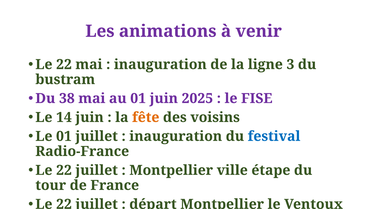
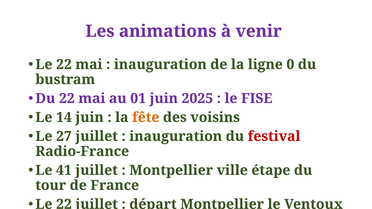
3: 3 -> 0
Du 38: 38 -> 22
Le 01: 01 -> 27
festival colour: blue -> red
22 at (64, 170): 22 -> 41
